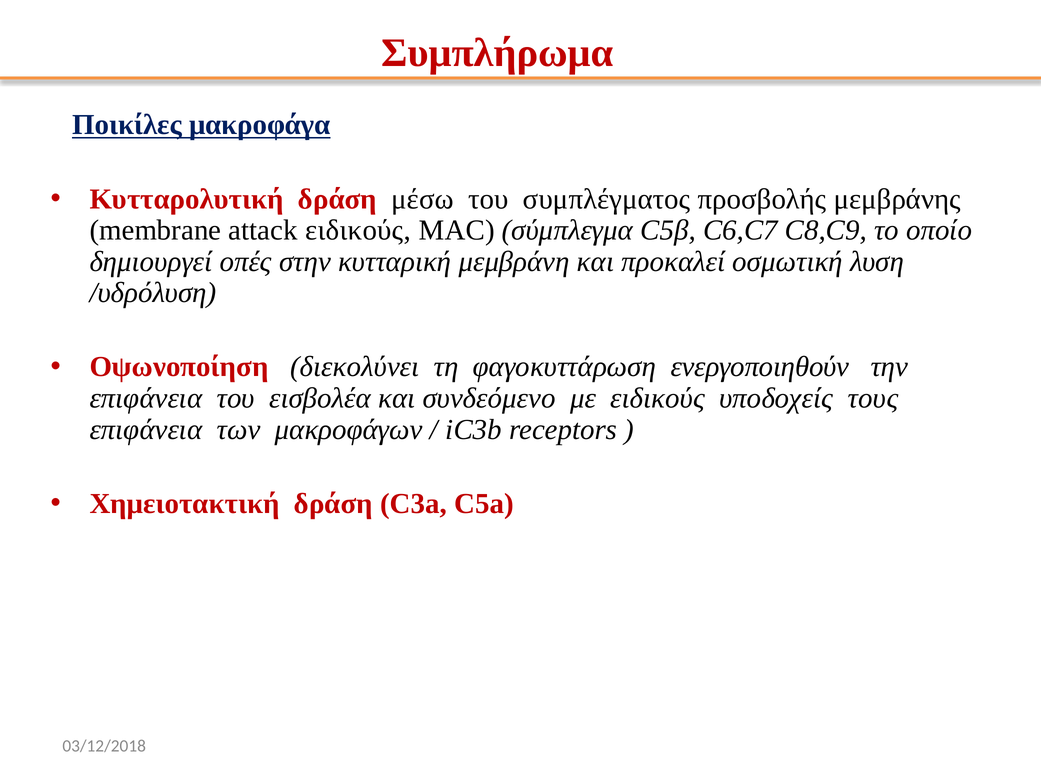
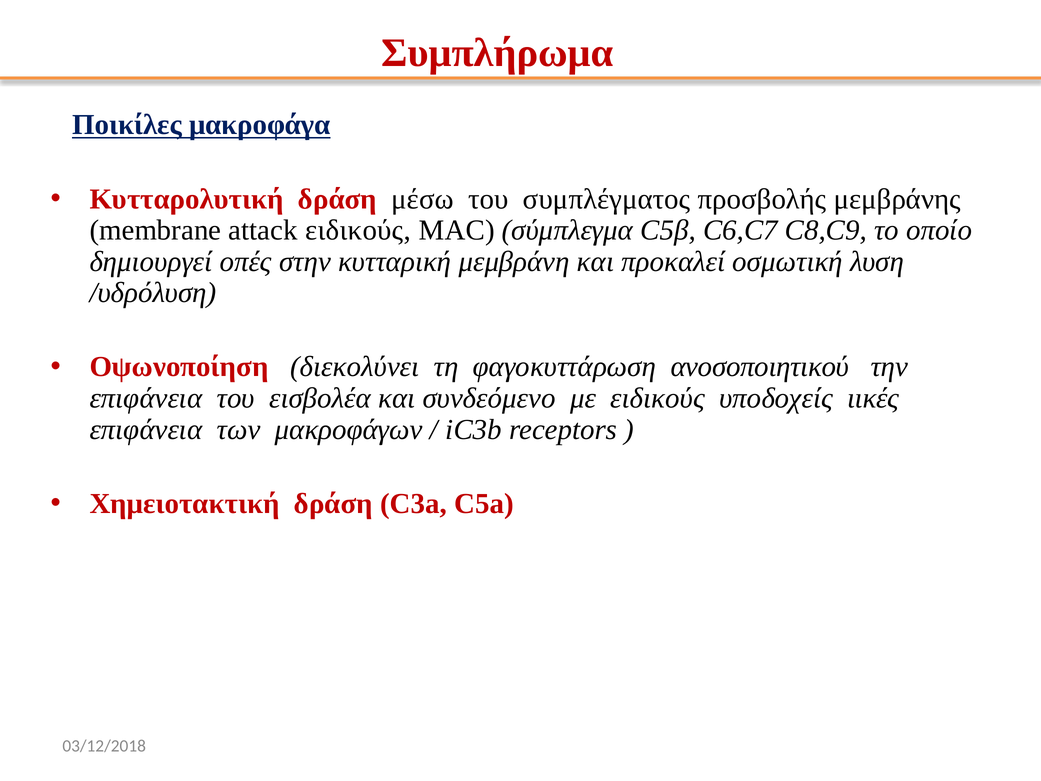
ενεργοποιηθούν: ενεργοποιηθούν -> ανοσοποιητικού
τους: τους -> ιικές
